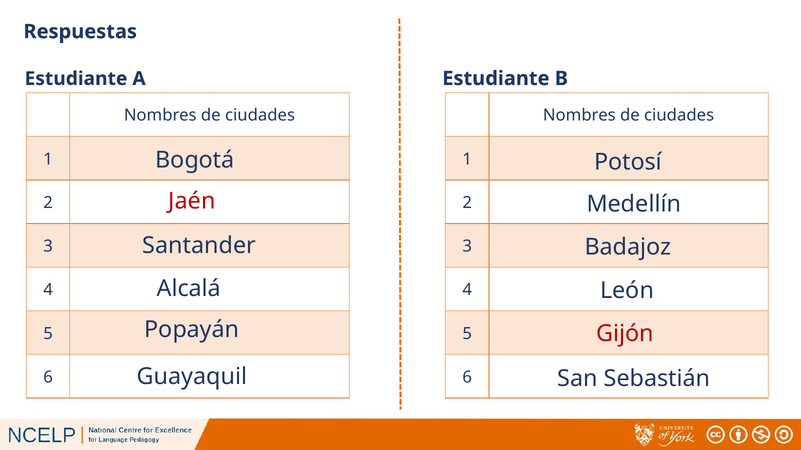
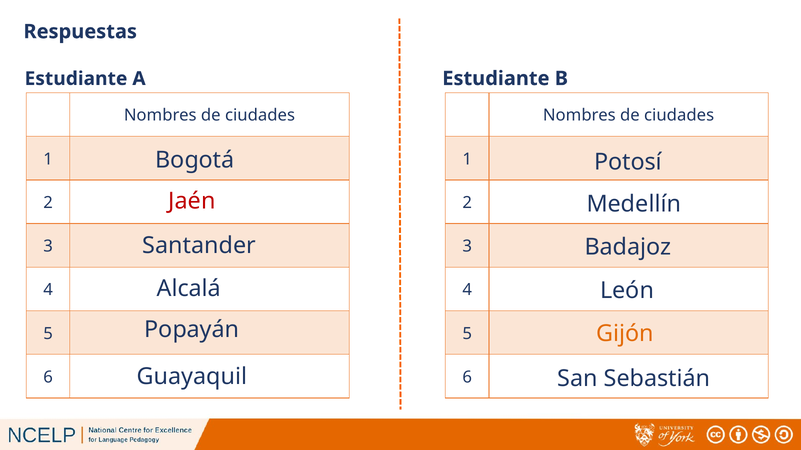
Gijón colour: red -> orange
